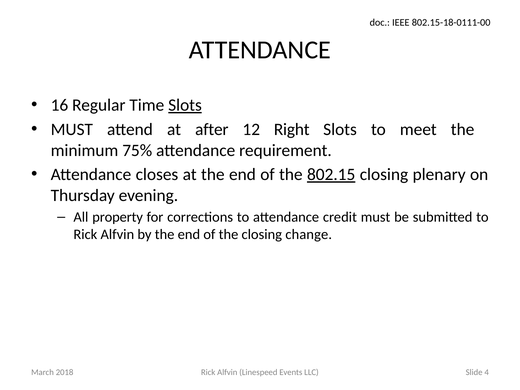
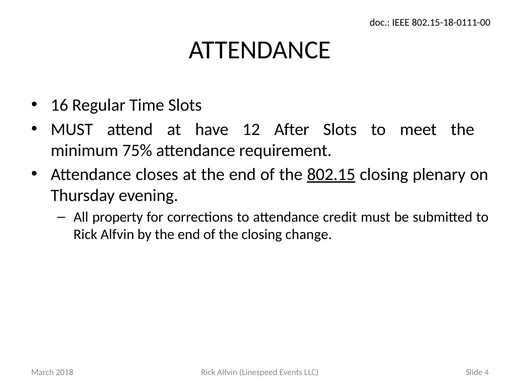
Slots at (185, 105) underline: present -> none
after: after -> have
Right: Right -> After
